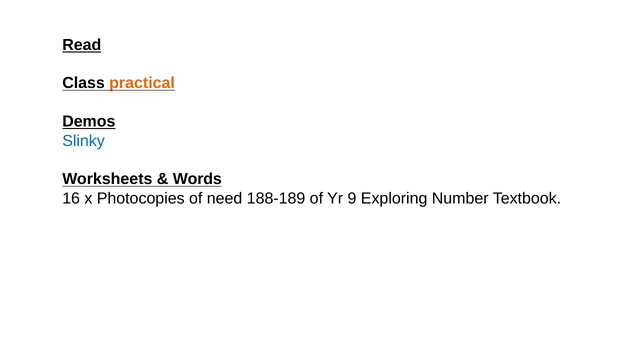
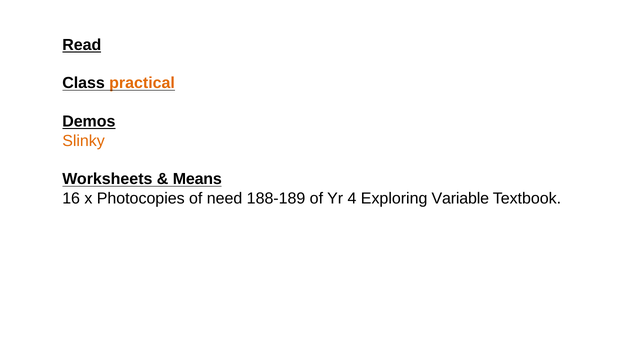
Slinky colour: blue -> orange
Words: Words -> Means
9: 9 -> 4
Number: Number -> Variable
